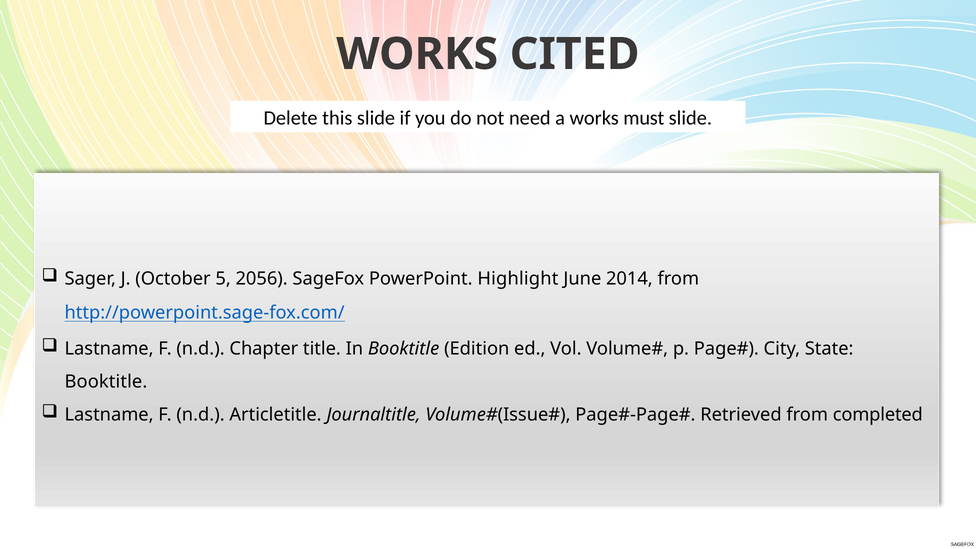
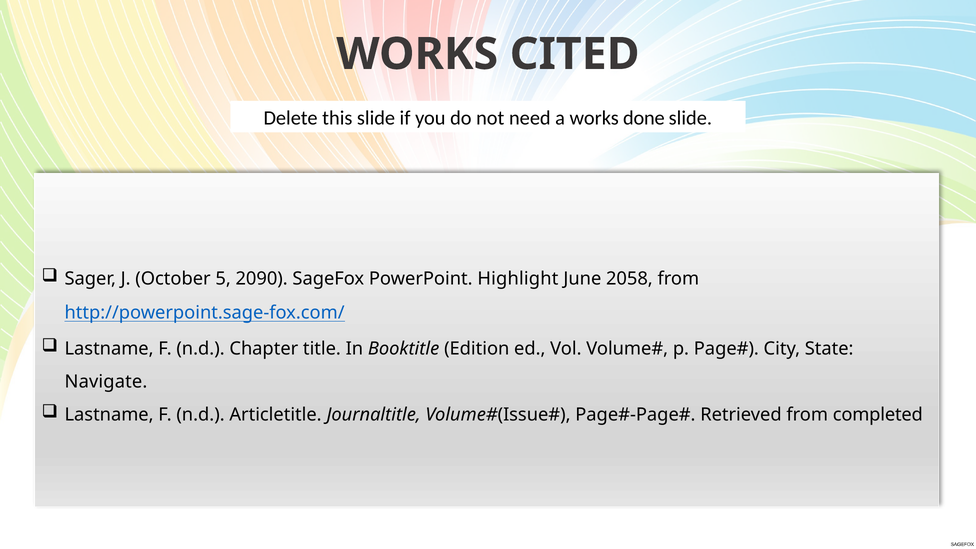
must: must -> done
2056: 2056 -> 2090
2014: 2014 -> 2058
Booktitle at (106, 382): Booktitle -> Navigate
